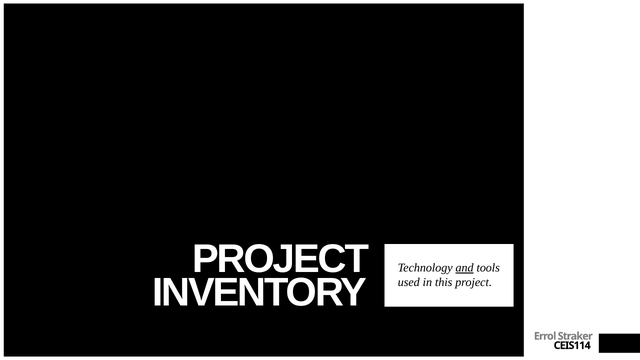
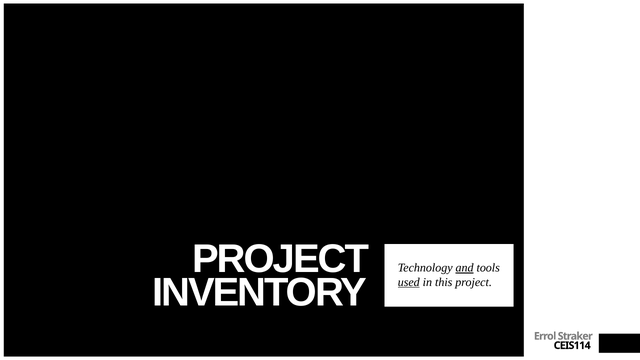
used underline: none -> present
